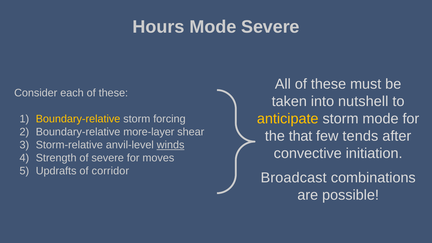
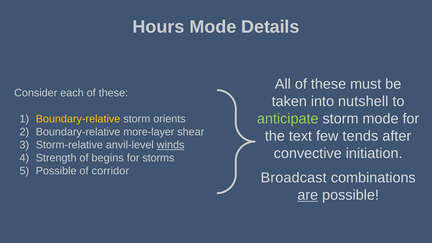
Mode Severe: Severe -> Details
anticipate colour: yellow -> light green
forcing: forcing -> orients
that: that -> text
of severe: severe -> begins
moves: moves -> storms
Updrafts at (56, 171): Updrafts -> Possible
are underline: none -> present
